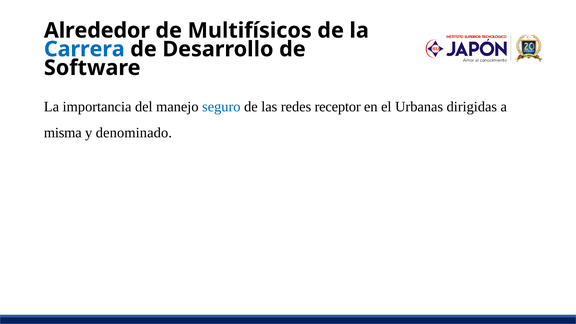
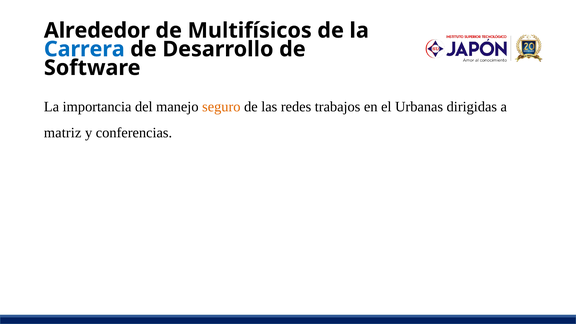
seguro colour: blue -> orange
receptor: receptor -> trabajos
misma: misma -> matriz
denominado: denominado -> conferencias
